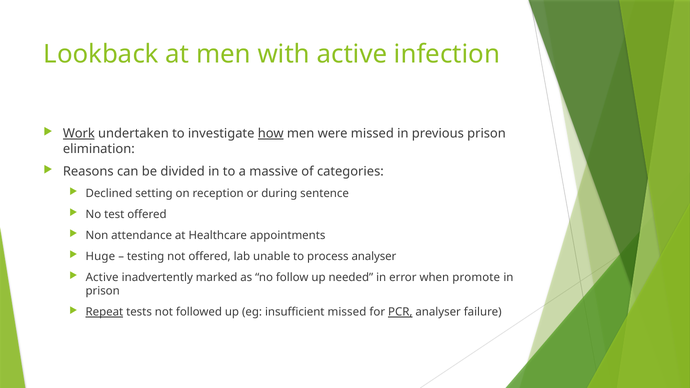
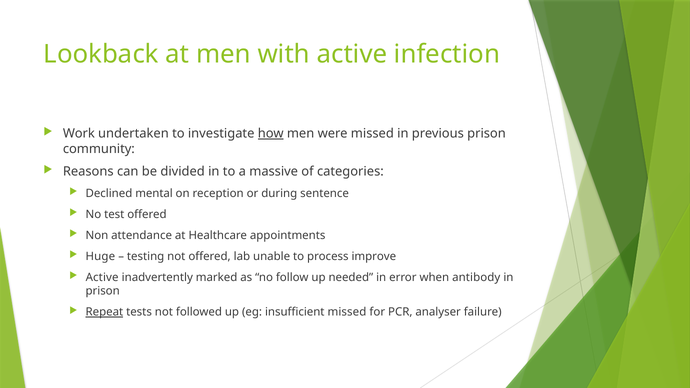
Work underline: present -> none
elimination: elimination -> community
setting: setting -> mental
process analyser: analyser -> improve
promote: promote -> antibody
PCR underline: present -> none
